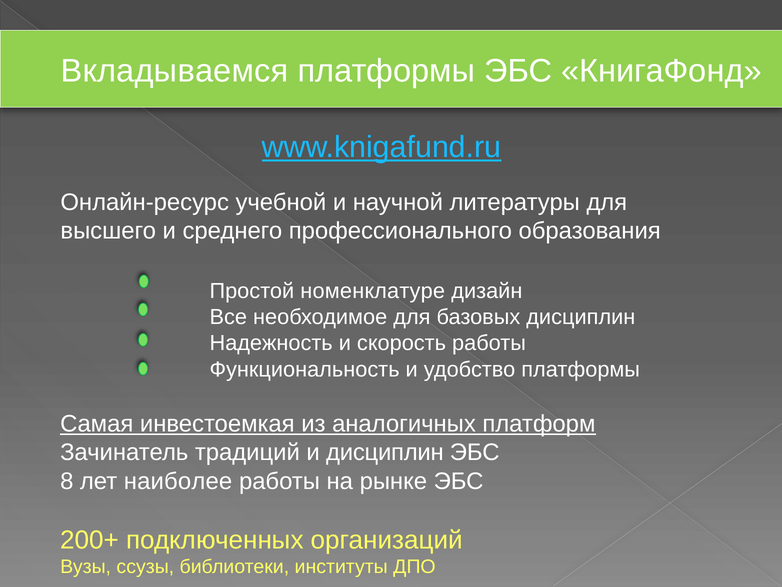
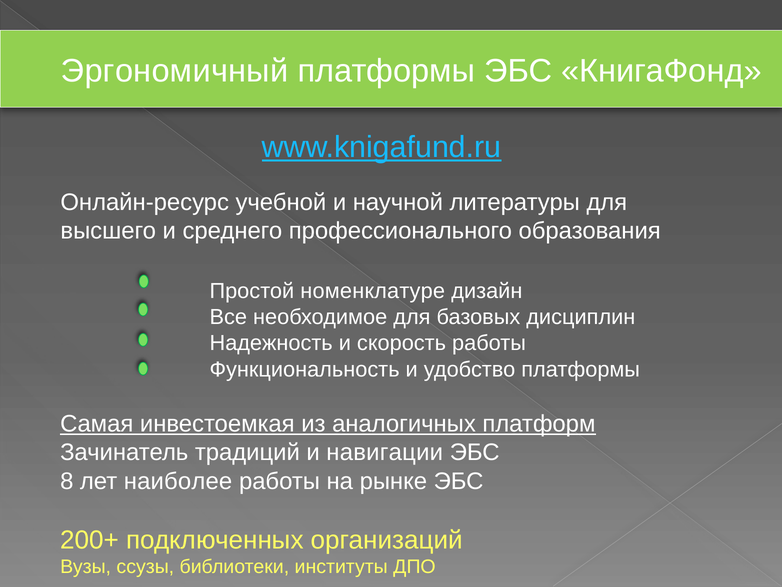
Вкладываемся: Вкладываемся -> Эргономичный
и дисциплин: дисциплин -> навигации
